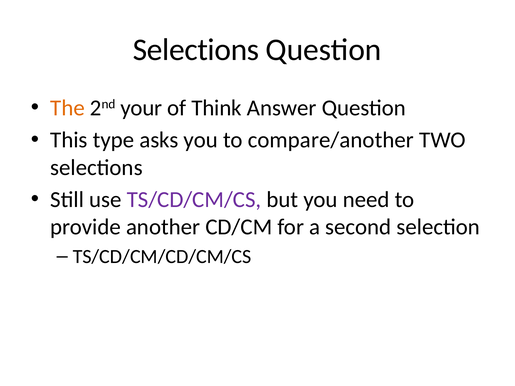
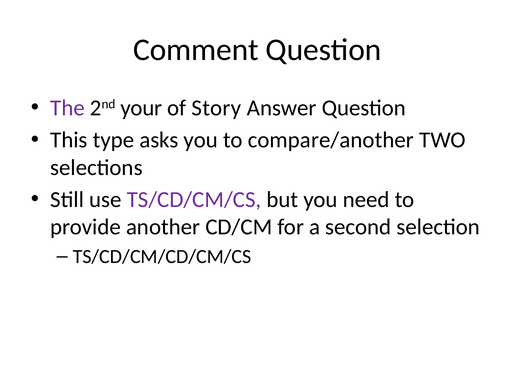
Selections at (196, 50): Selections -> Comment
The colour: orange -> purple
Think: Think -> Story
